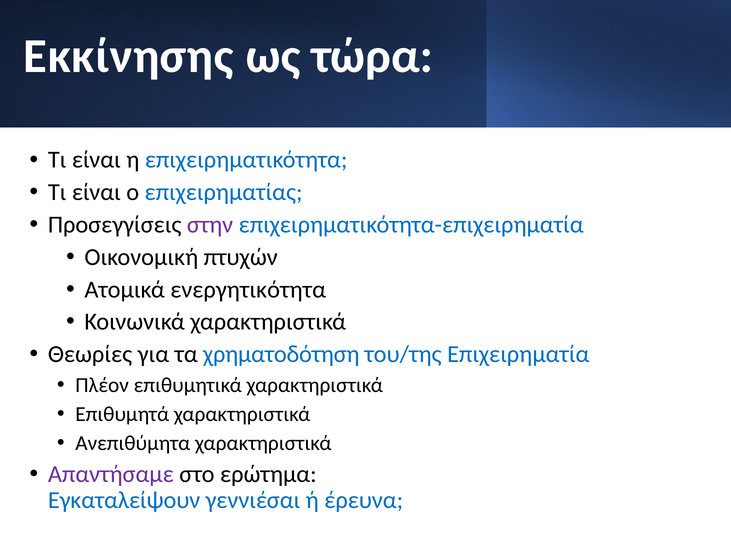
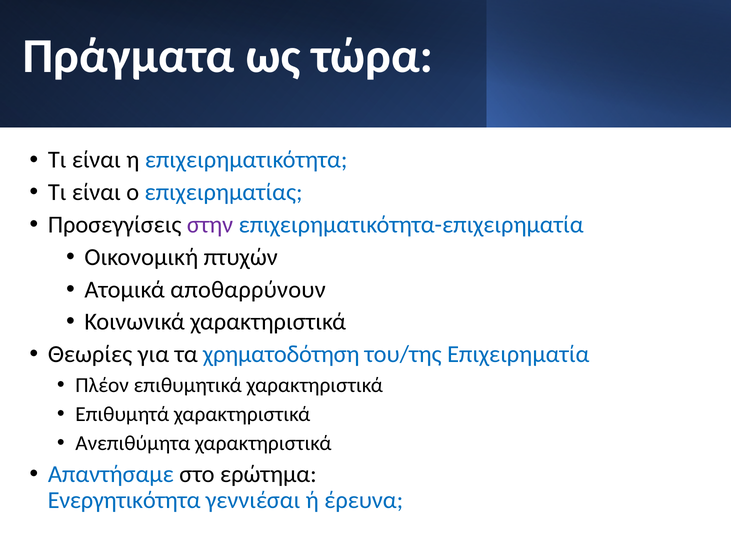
Εκκίνησης: Εκκίνησης -> Πράγματα
ενεργητικότητα: ενεργητικότητα -> αποθαρρύνουν
Απαντήσαμε colour: purple -> blue
Εγκαταλείψουν: Εγκαταλείψουν -> Ενεργητικότητα
